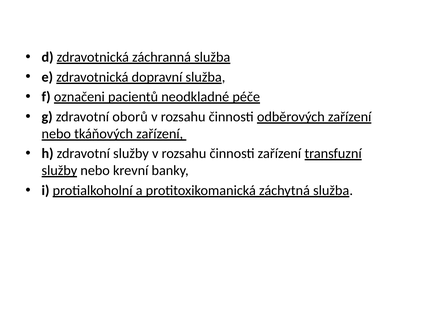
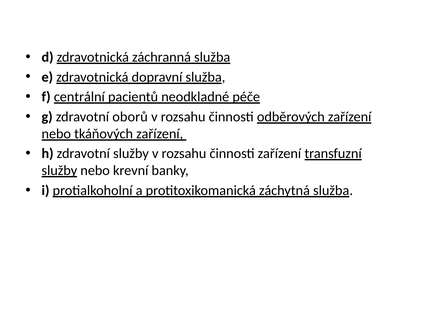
označeni: označeni -> centrální
